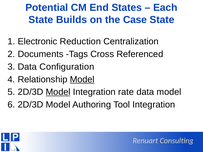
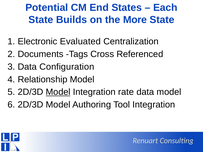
Case: Case -> More
Reduction: Reduction -> Evaluated
Model at (82, 80) underline: present -> none
